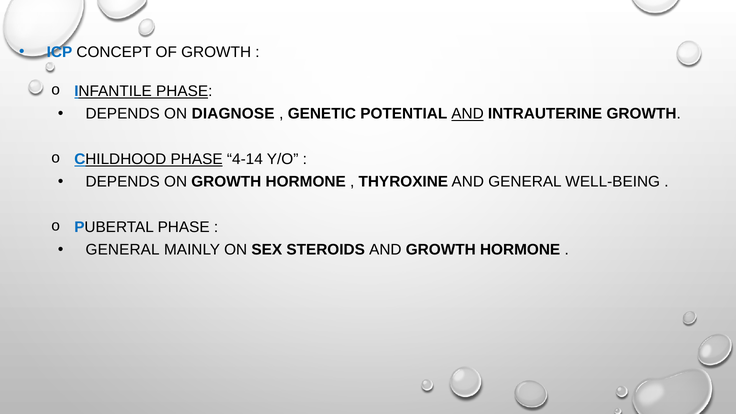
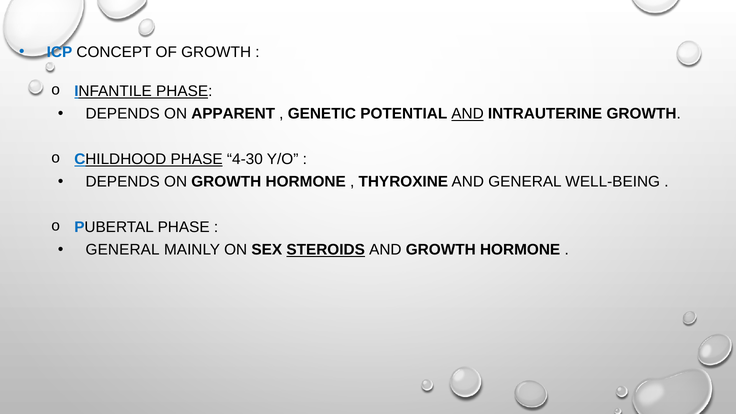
DIAGNOSE: DIAGNOSE -> APPARENT
4-14: 4-14 -> 4-30
STEROIDS underline: none -> present
